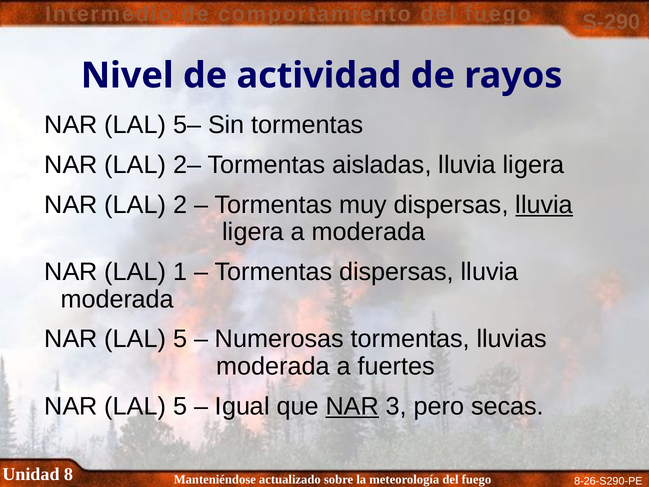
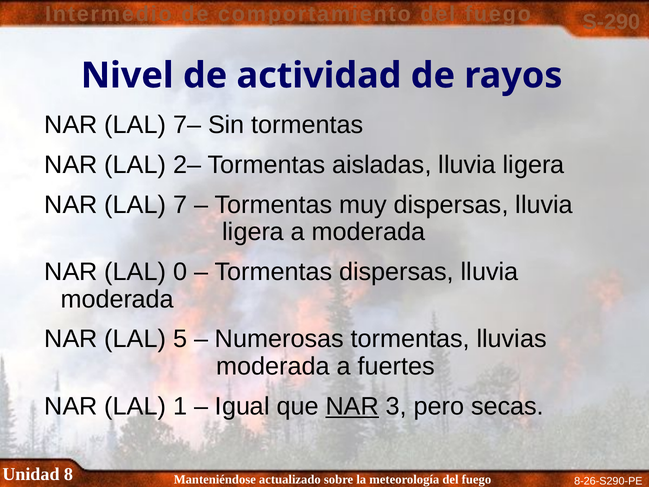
5–: 5– -> 7–
2: 2 -> 7
lluvia at (544, 205) underline: present -> none
1: 1 -> 0
5 at (180, 406): 5 -> 1
